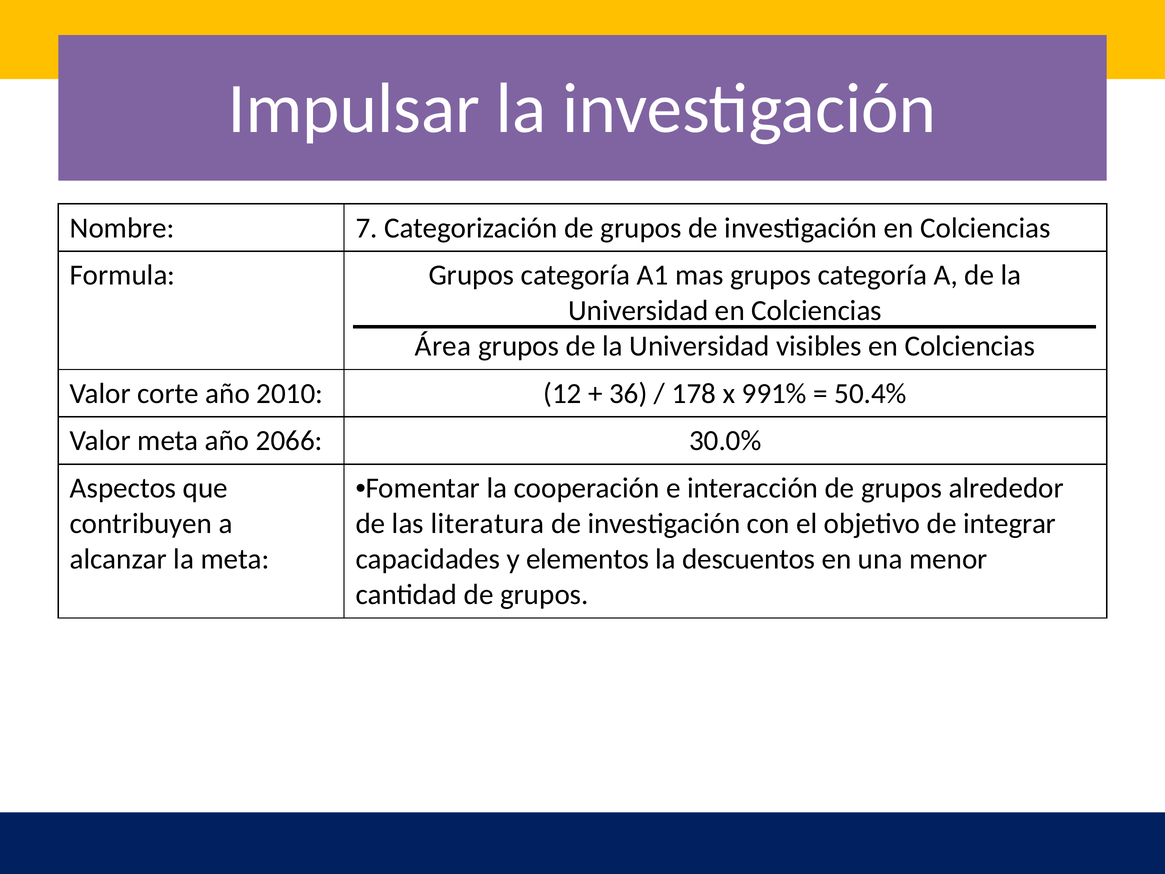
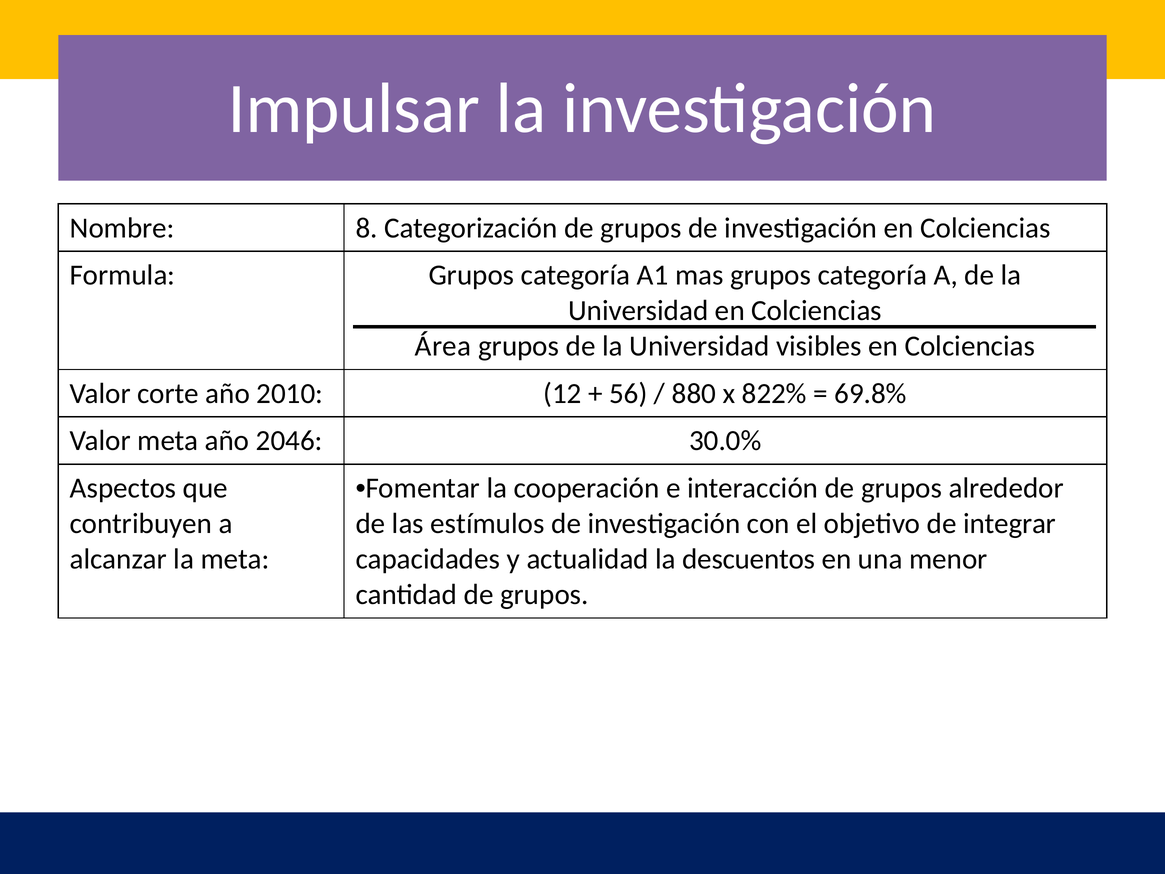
7: 7 -> 8
36: 36 -> 56
178: 178 -> 880
991%: 991% -> 822%
50.4%: 50.4% -> 69.8%
2066: 2066 -> 2046
literatura: literatura -> estímulos
elementos: elementos -> actualidad
